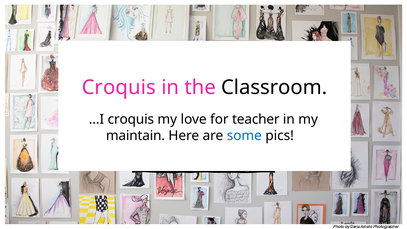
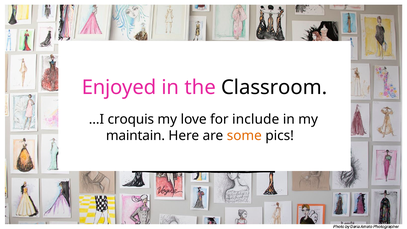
Croquis at (119, 88): Croquis -> Enjoyed
teacher: teacher -> include
some colour: blue -> orange
